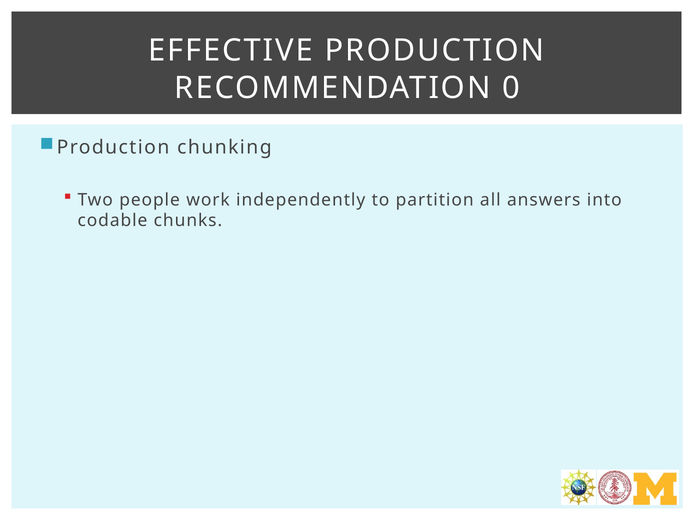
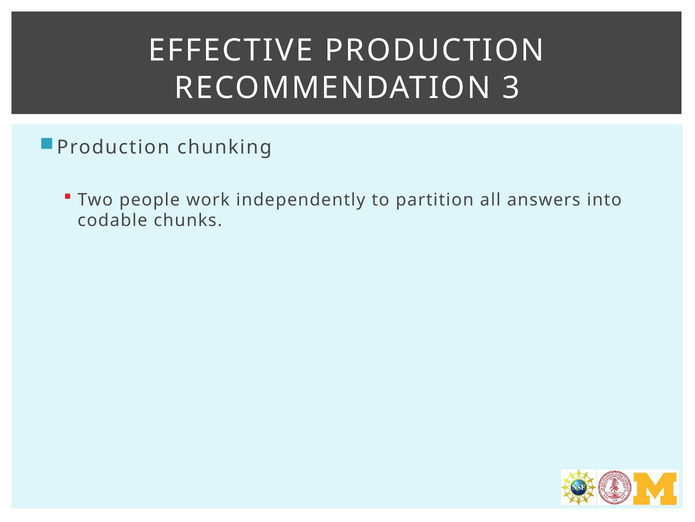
0: 0 -> 3
